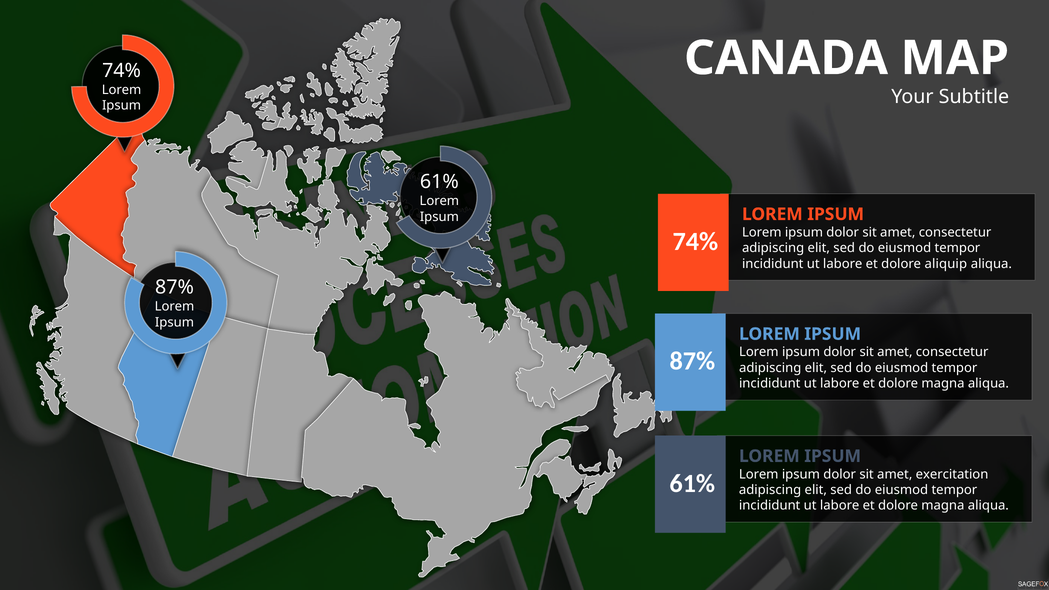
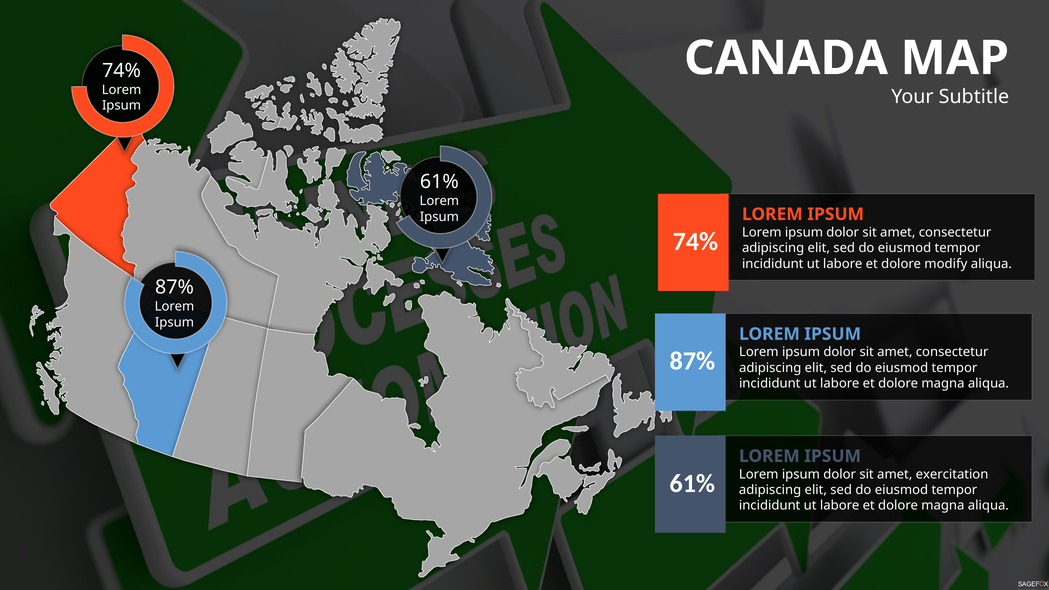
aliquip: aliquip -> modify
